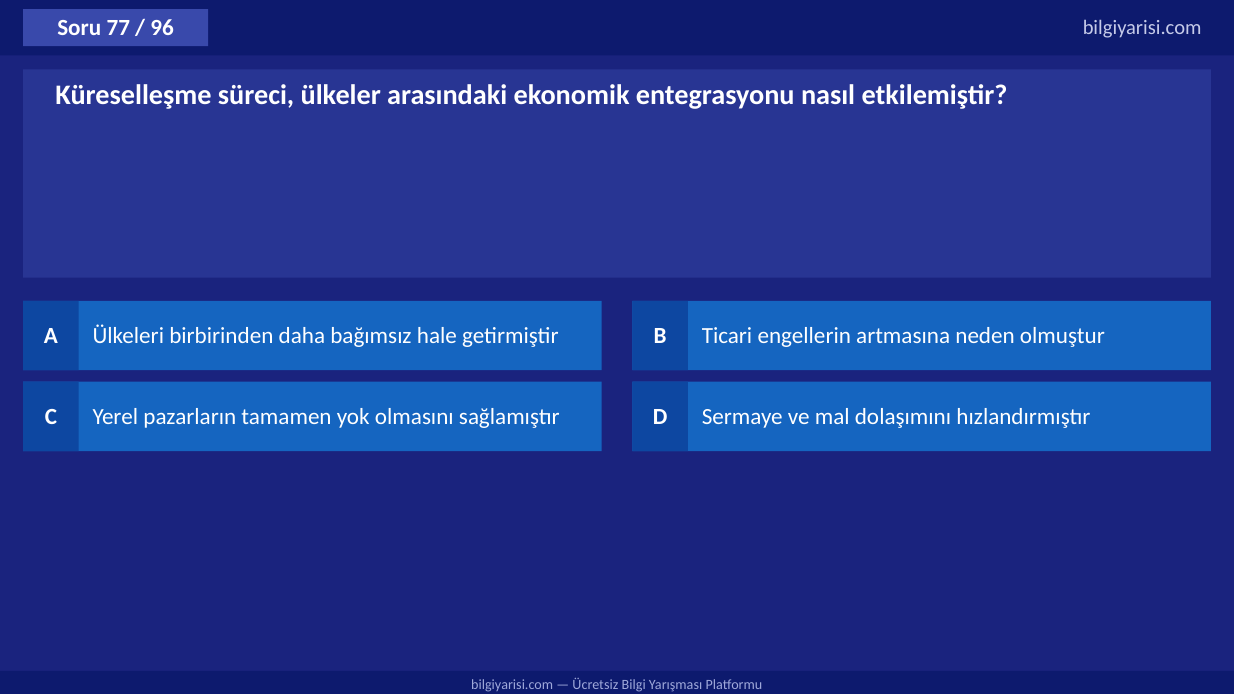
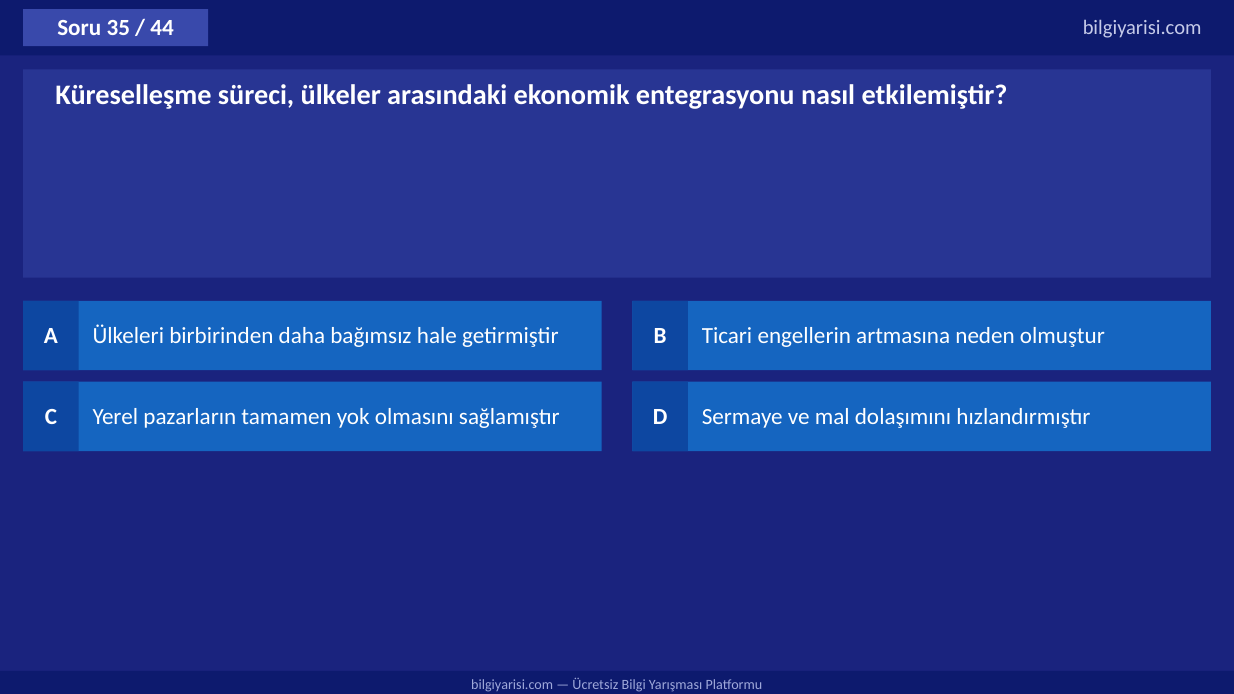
77: 77 -> 35
96: 96 -> 44
